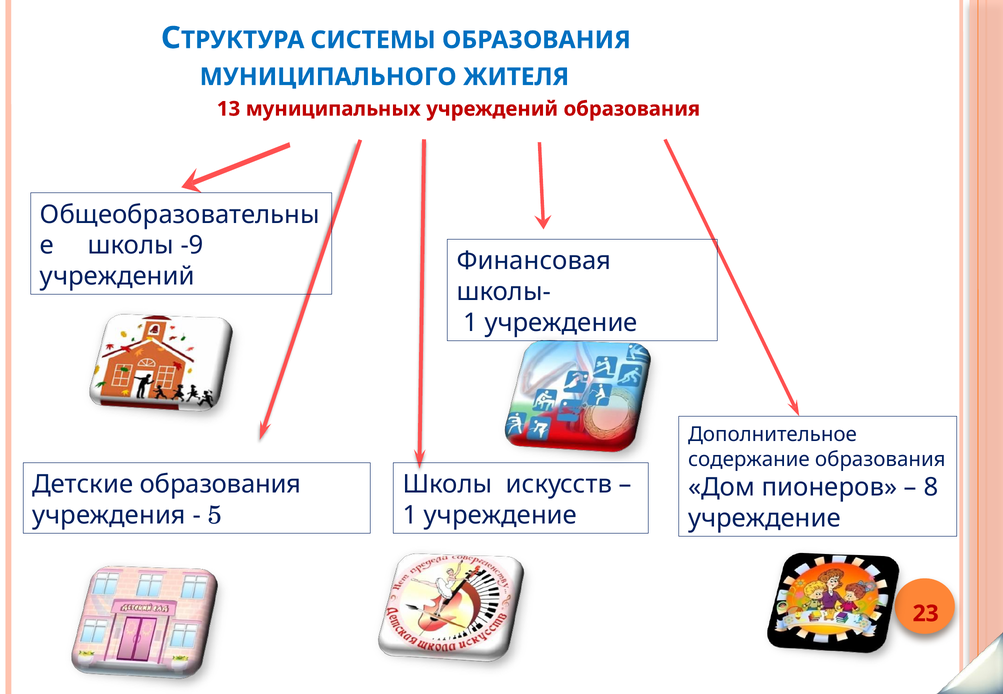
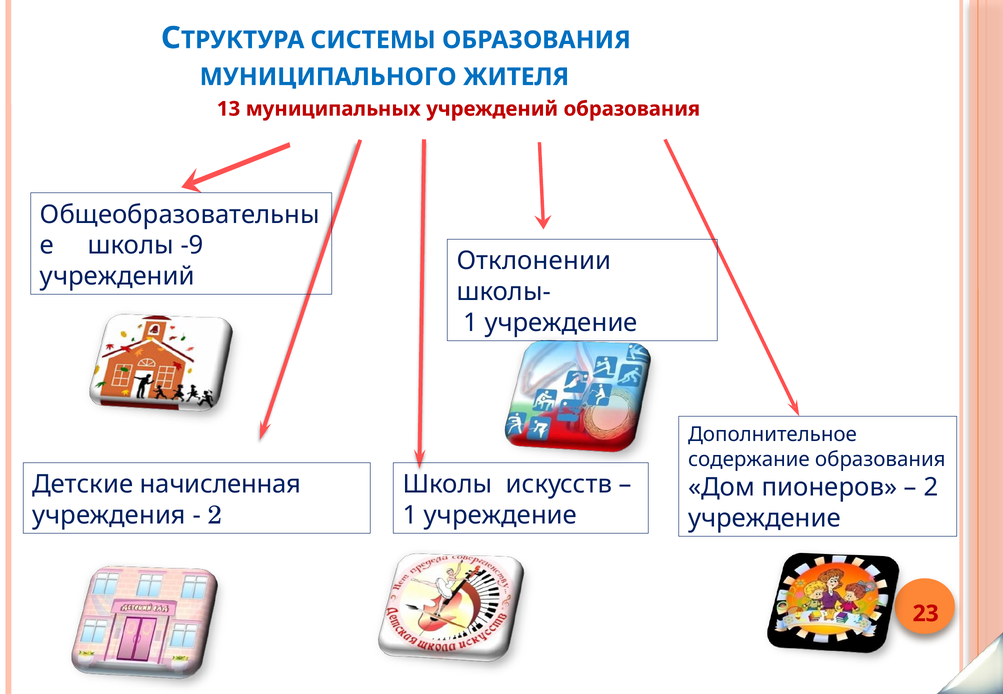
Финансовая: Финансовая -> Отклонении
Детские образования: образования -> начисленная
8 at (931, 488): 8 -> 2
5 at (215, 516): 5 -> 2
